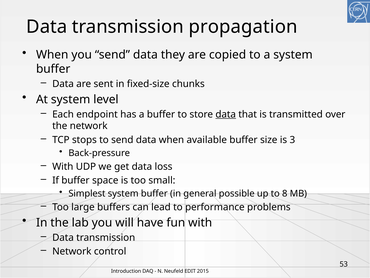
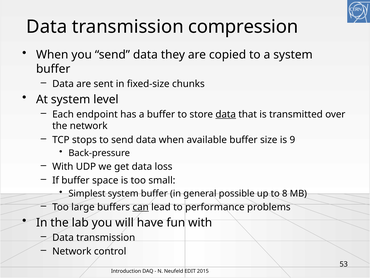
propagation: propagation -> compression
3: 3 -> 9
can underline: none -> present
